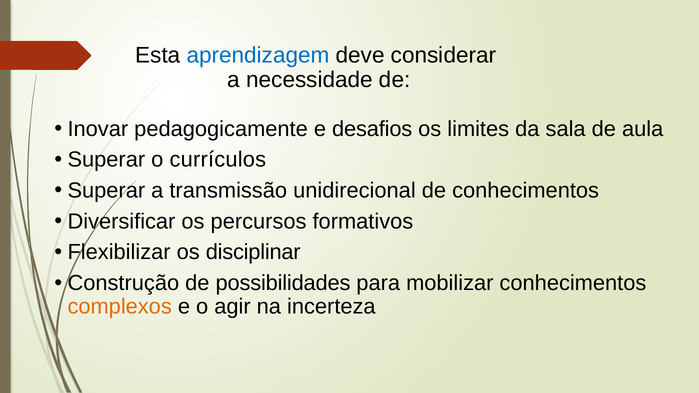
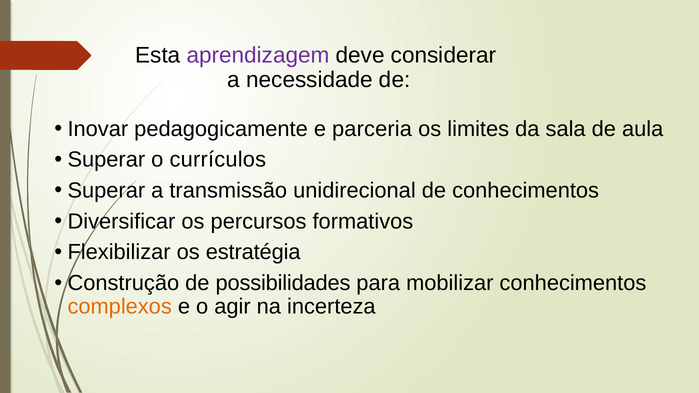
aprendizagem colour: blue -> purple
desafios: desafios -> parceria
disciplinar: disciplinar -> estratégia
